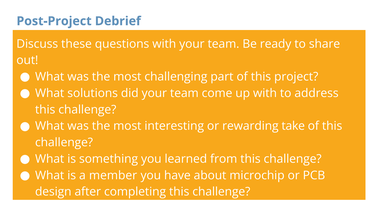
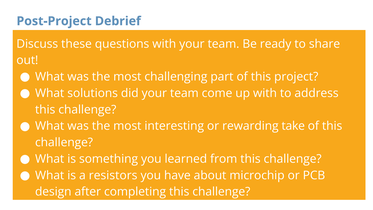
member: member -> resistors
